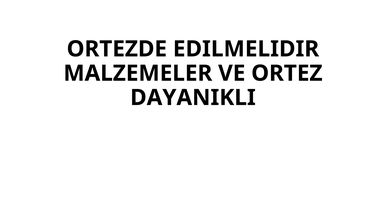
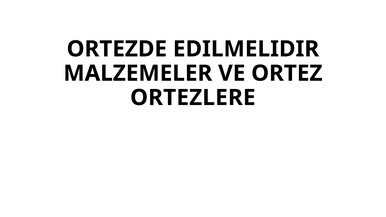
DAYANIKLI: DAYANIKLI -> ORTEZLERE
